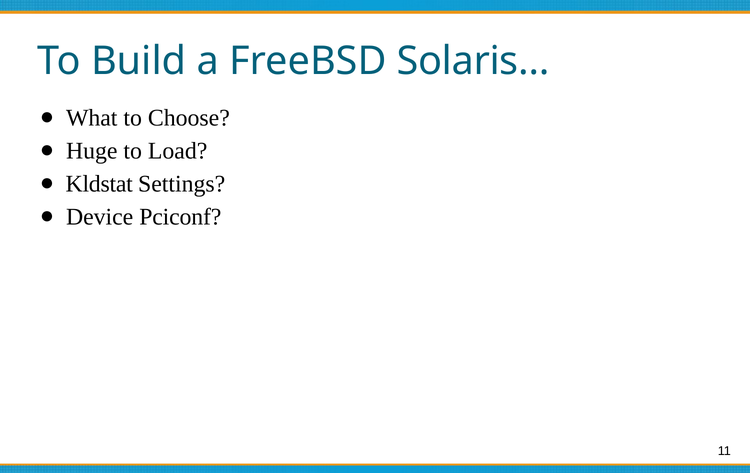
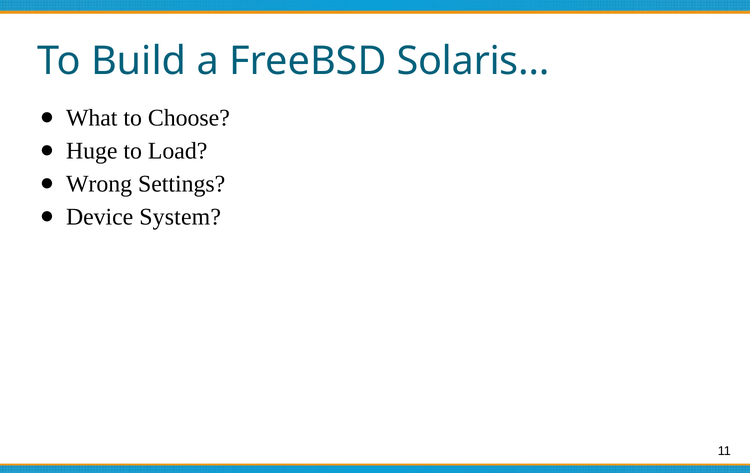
Kldstat: Kldstat -> Wrong
Pciconf: Pciconf -> System
